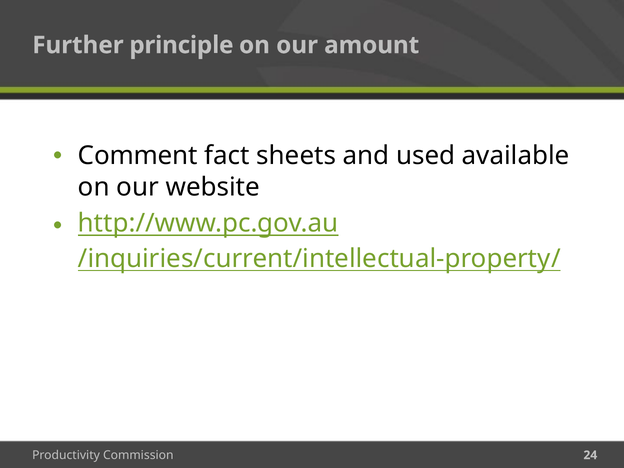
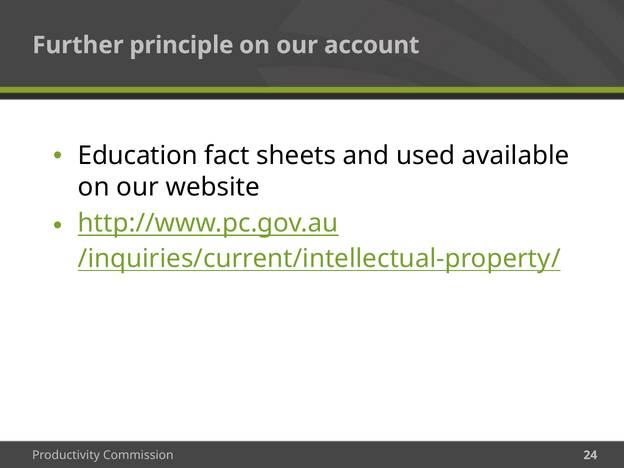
amount: amount -> account
Comment: Comment -> Education
